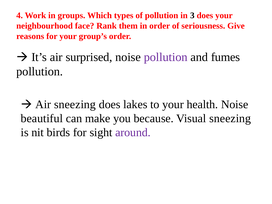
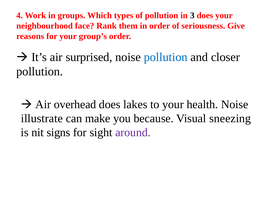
pollution at (166, 57) colour: purple -> blue
fumes: fumes -> closer
Air sneezing: sneezing -> overhead
beautiful: beautiful -> illustrate
birds: birds -> signs
